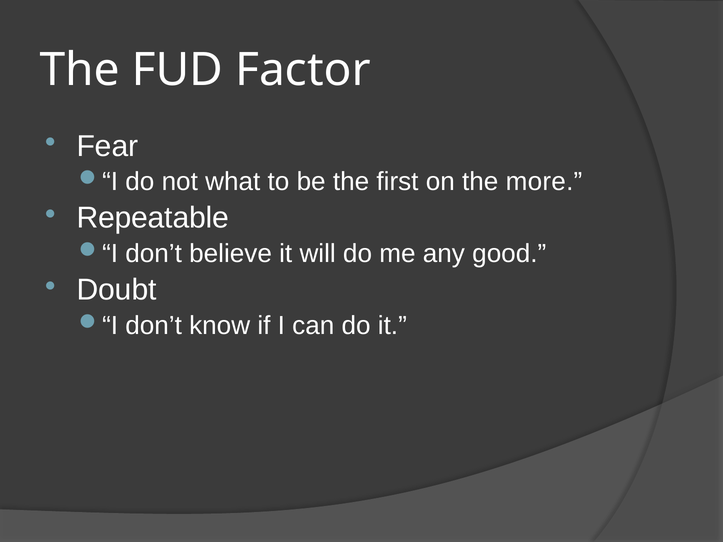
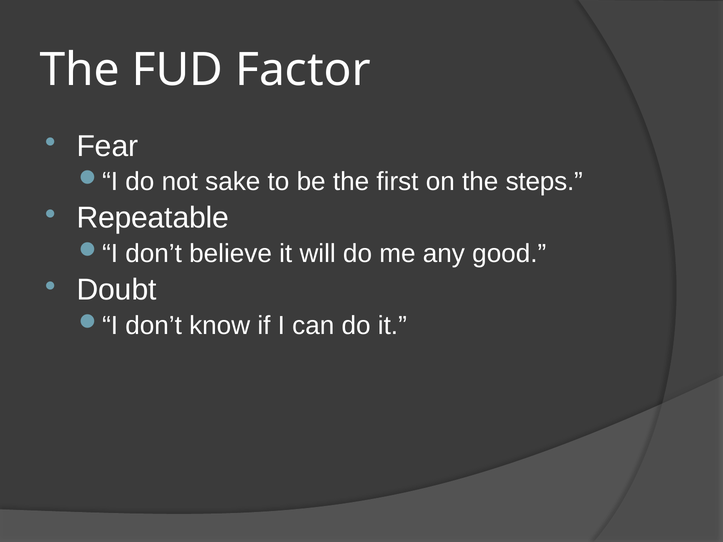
what: what -> sake
more: more -> steps
